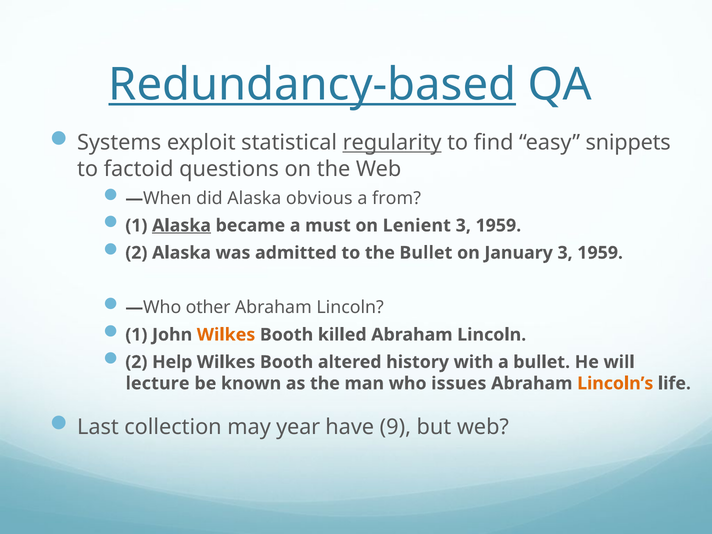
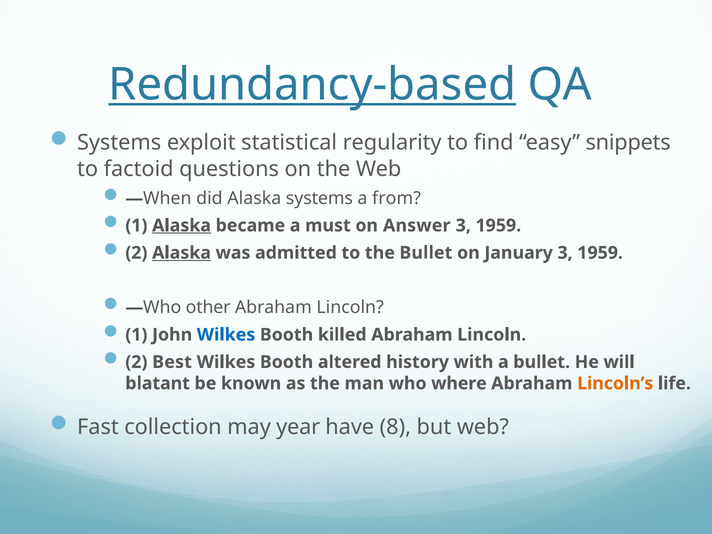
regularity underline: present -> none
Alaska obvious: obvious -> systems
Lenient: Lenient -> Answer
Alaska at (182, 253) underline: none -> present
Wilkes at (226, 335) colour: orange -> blue
Help: Help -> Best
lecture: lecture -> blatant
issues: issues -> where
Last: Last -> Fast
9: 9 -> 8
